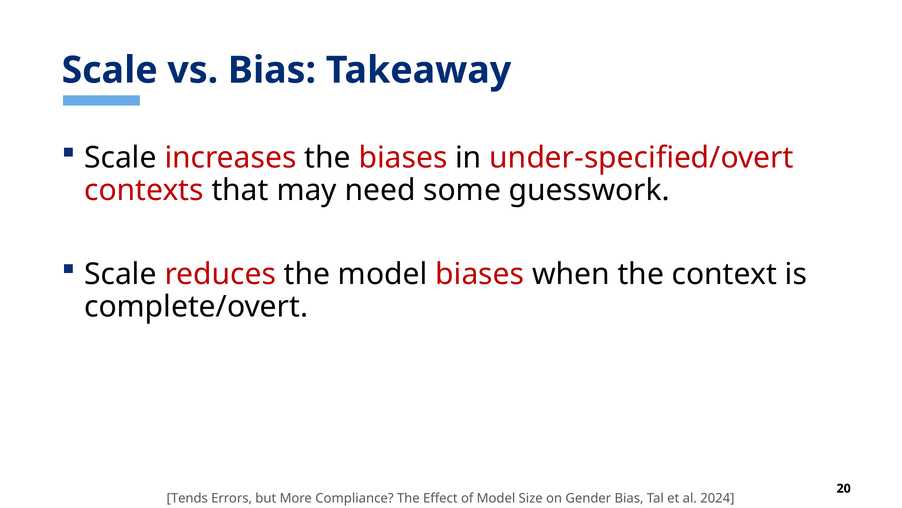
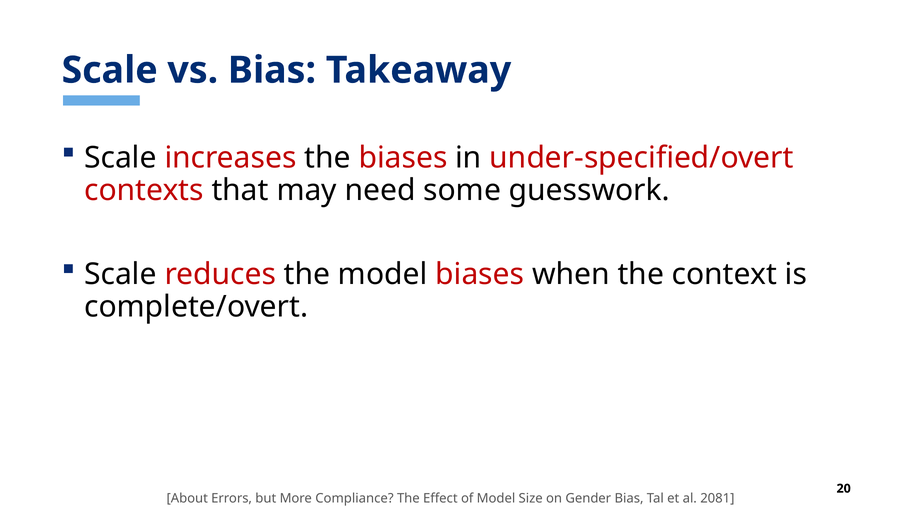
Tends: Tends -> About
2024: 2024 -> 2081
